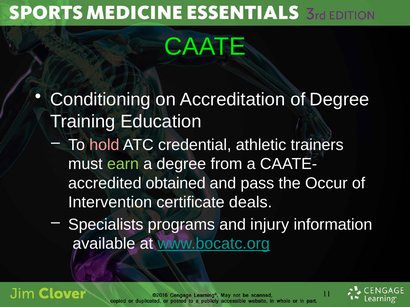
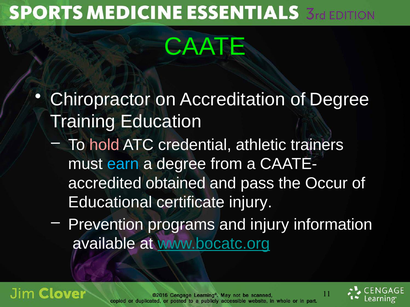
Conditioning: Conditioning -> Chiropractor
earn colour: light green -> light blue
Intervention: Intervention -> Educational
certificate deals: deals -> injury
Specialists: Specialists -> Prevention
